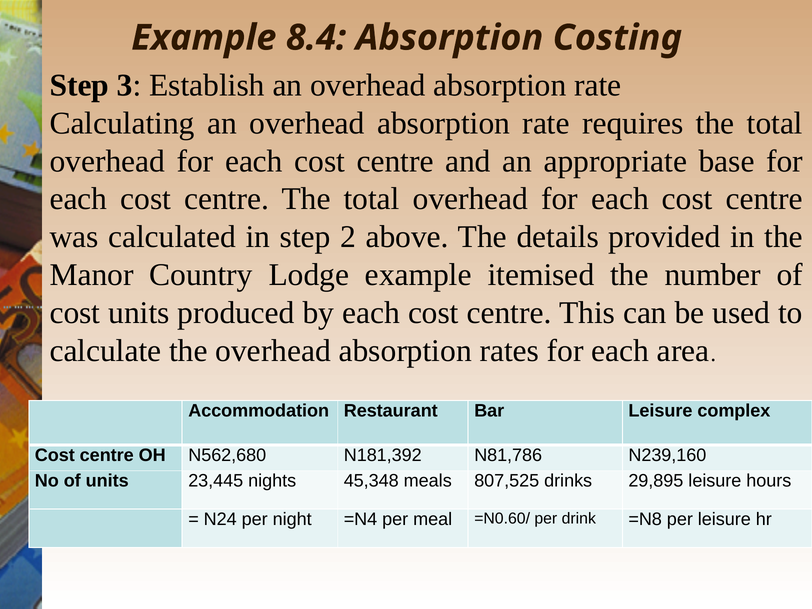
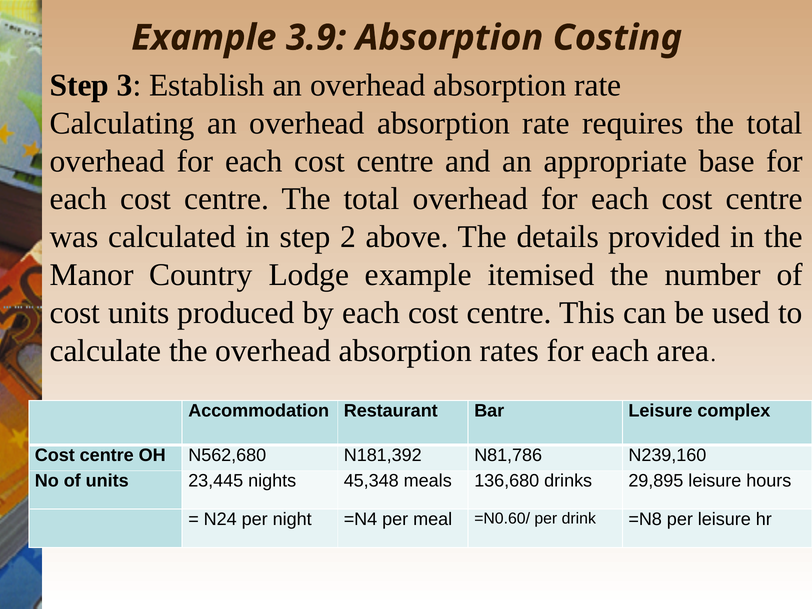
8.4: 8.4 -> 3.9
807,525: 807,525 -> 136,680
